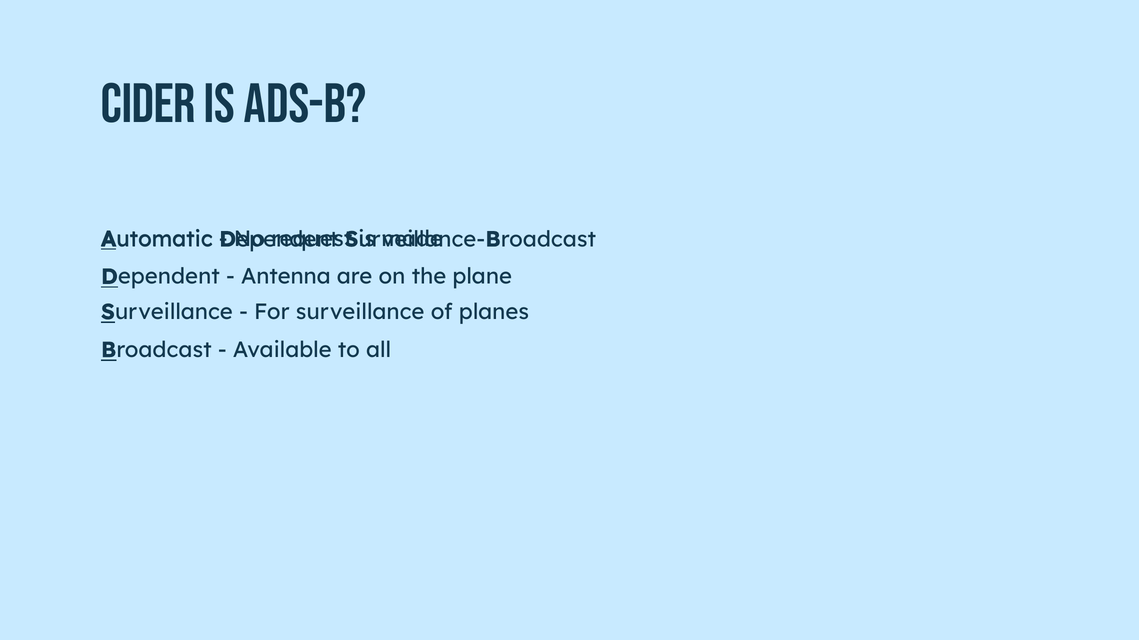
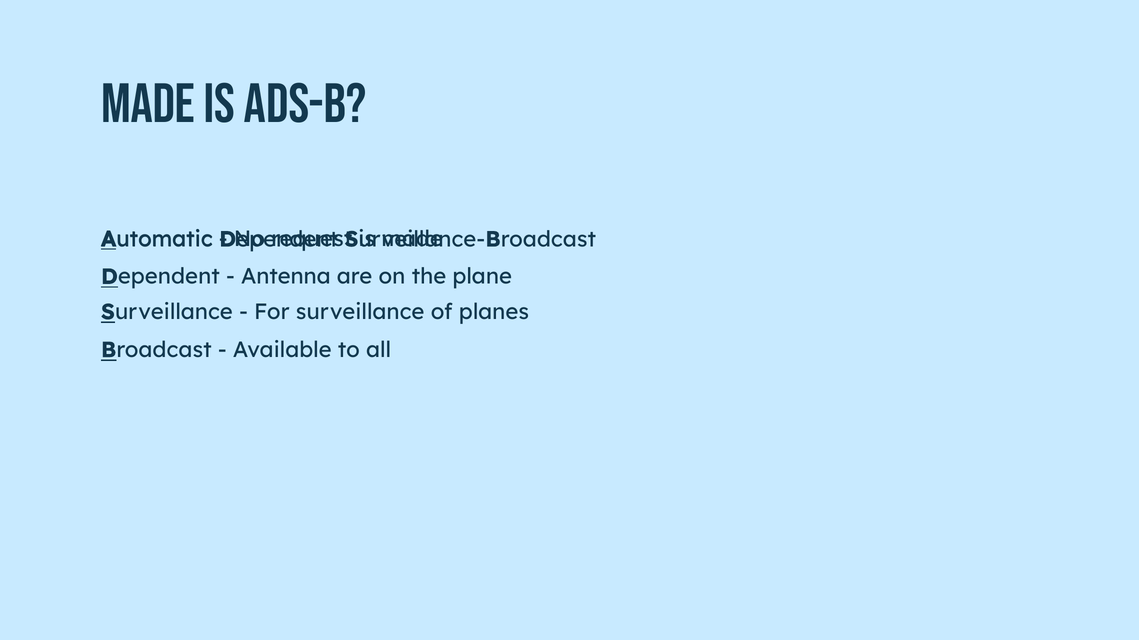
Cider at (148, 104): Cider -> Made
